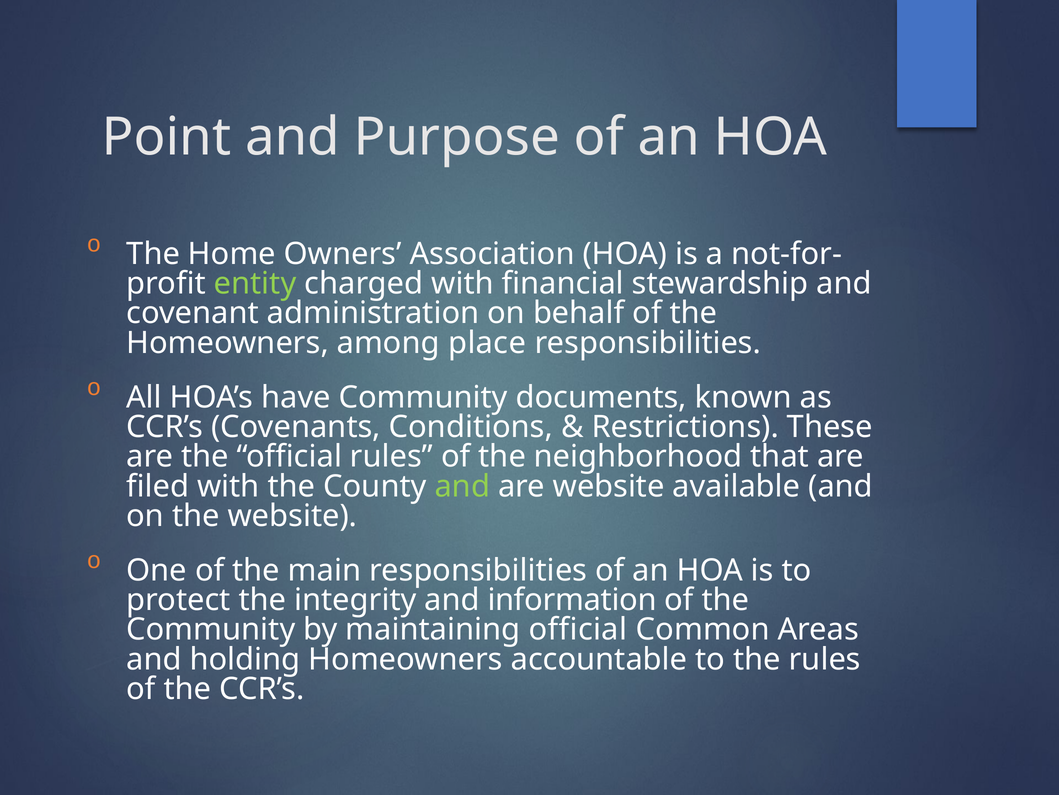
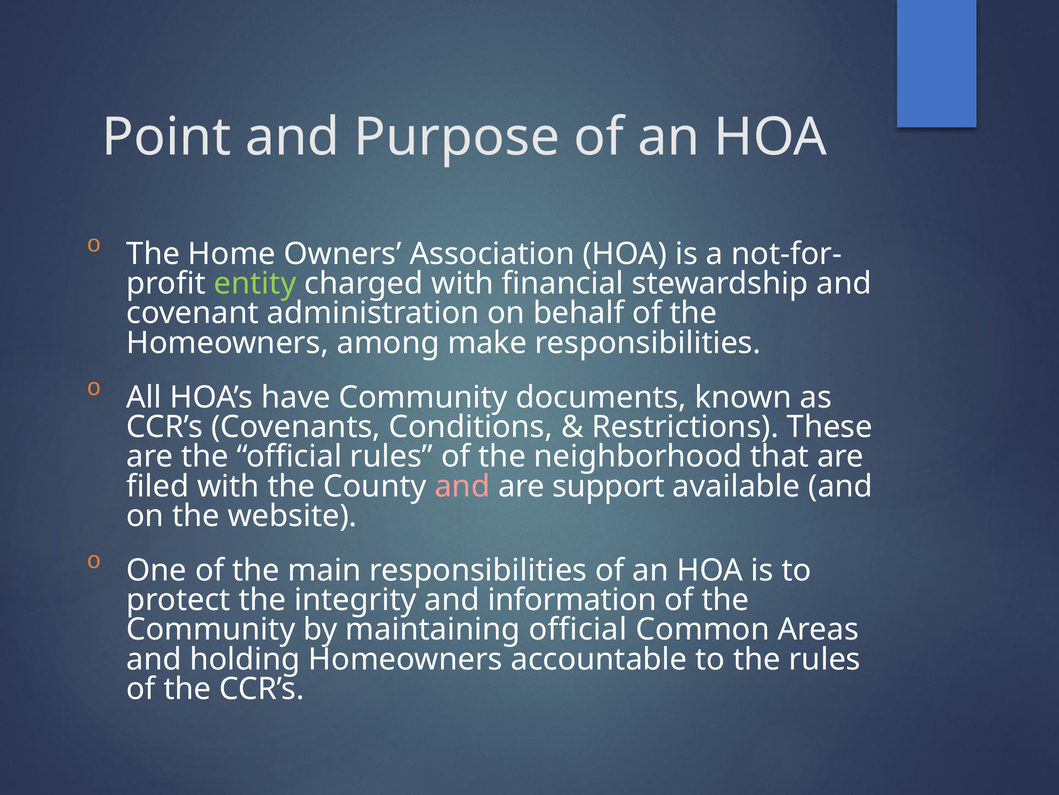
place: place -> make
and at (462, 486) colour: light green -> pink
are website: website -> support
